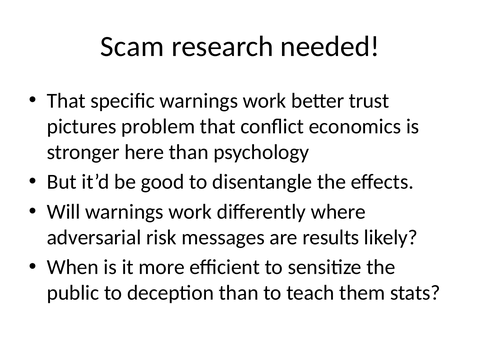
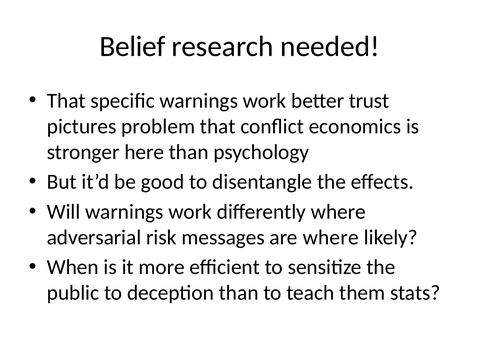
Scam: Scam -> Belief
are results: results -> where
